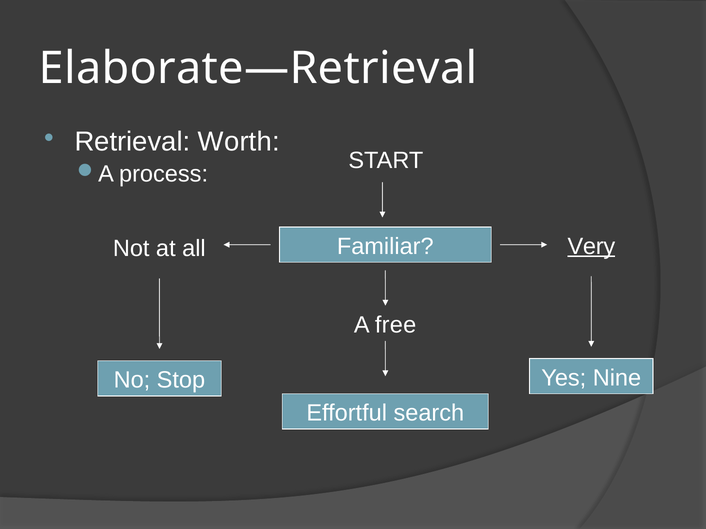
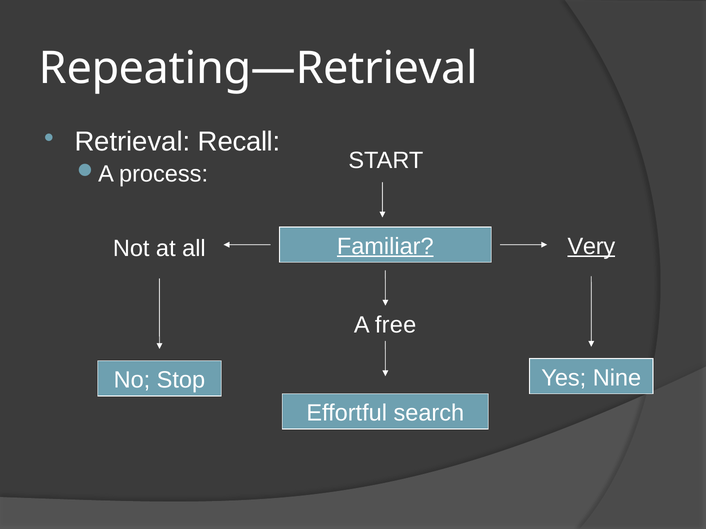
Elaborate—Retrieval: Elaborate—Retrieval -> Repeating—Retrieval
Worth: Worth -> Recall
Familiar underline: none -> present
